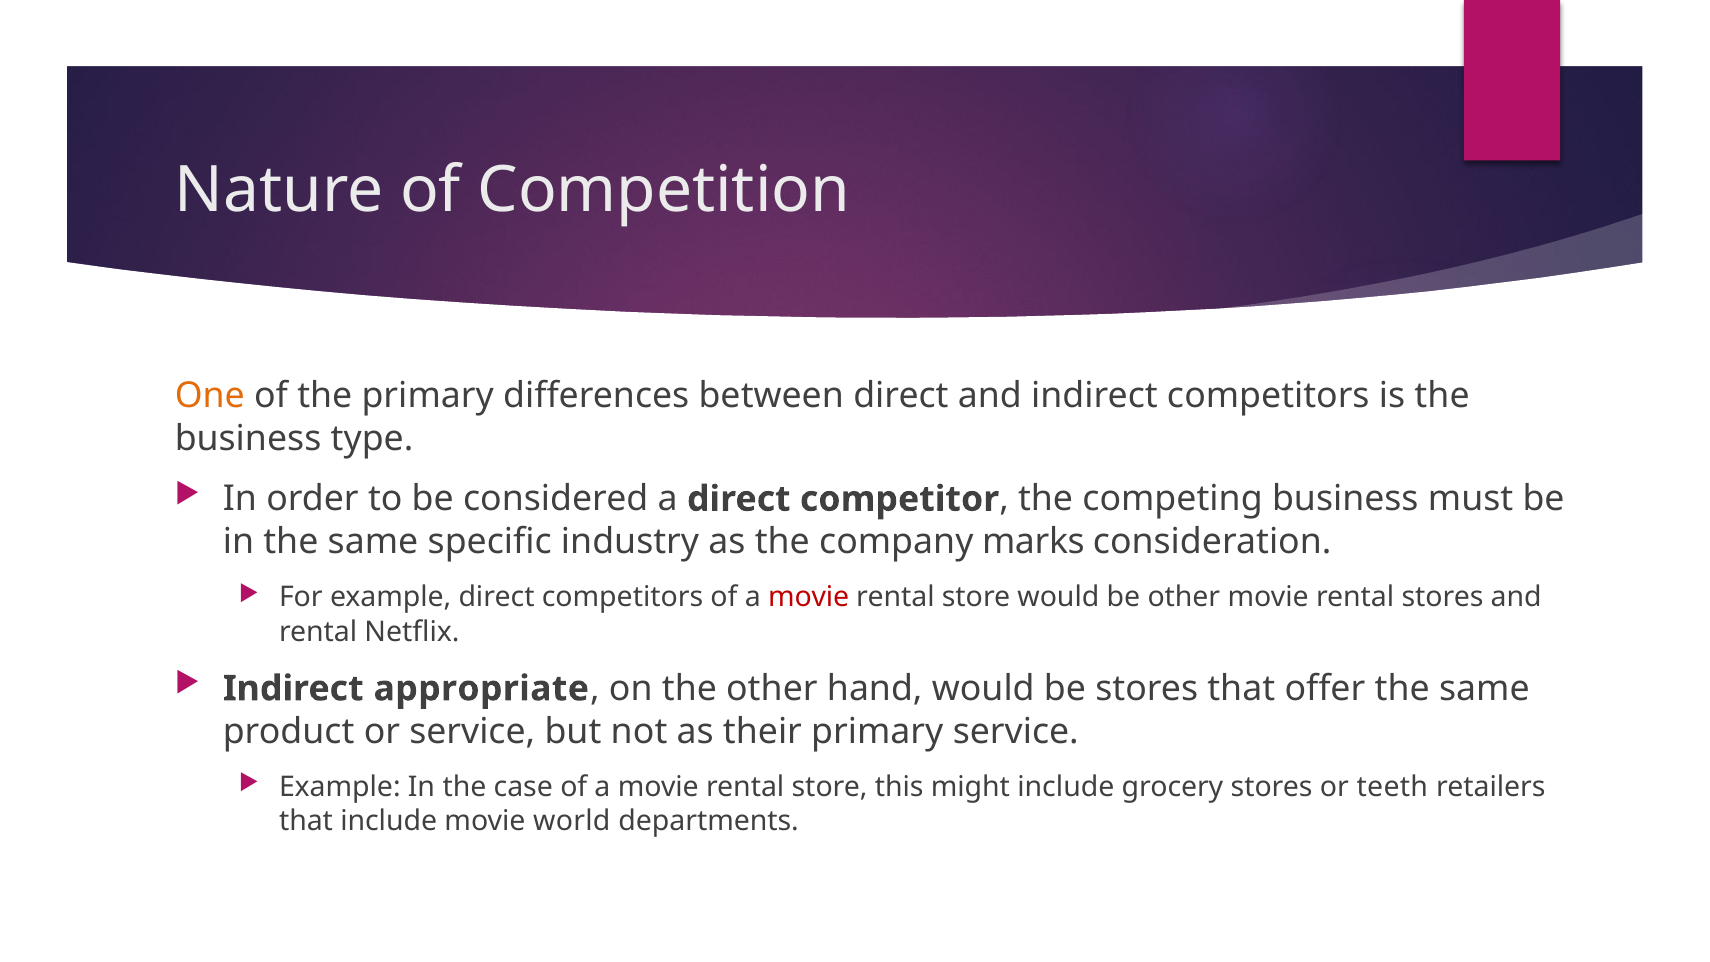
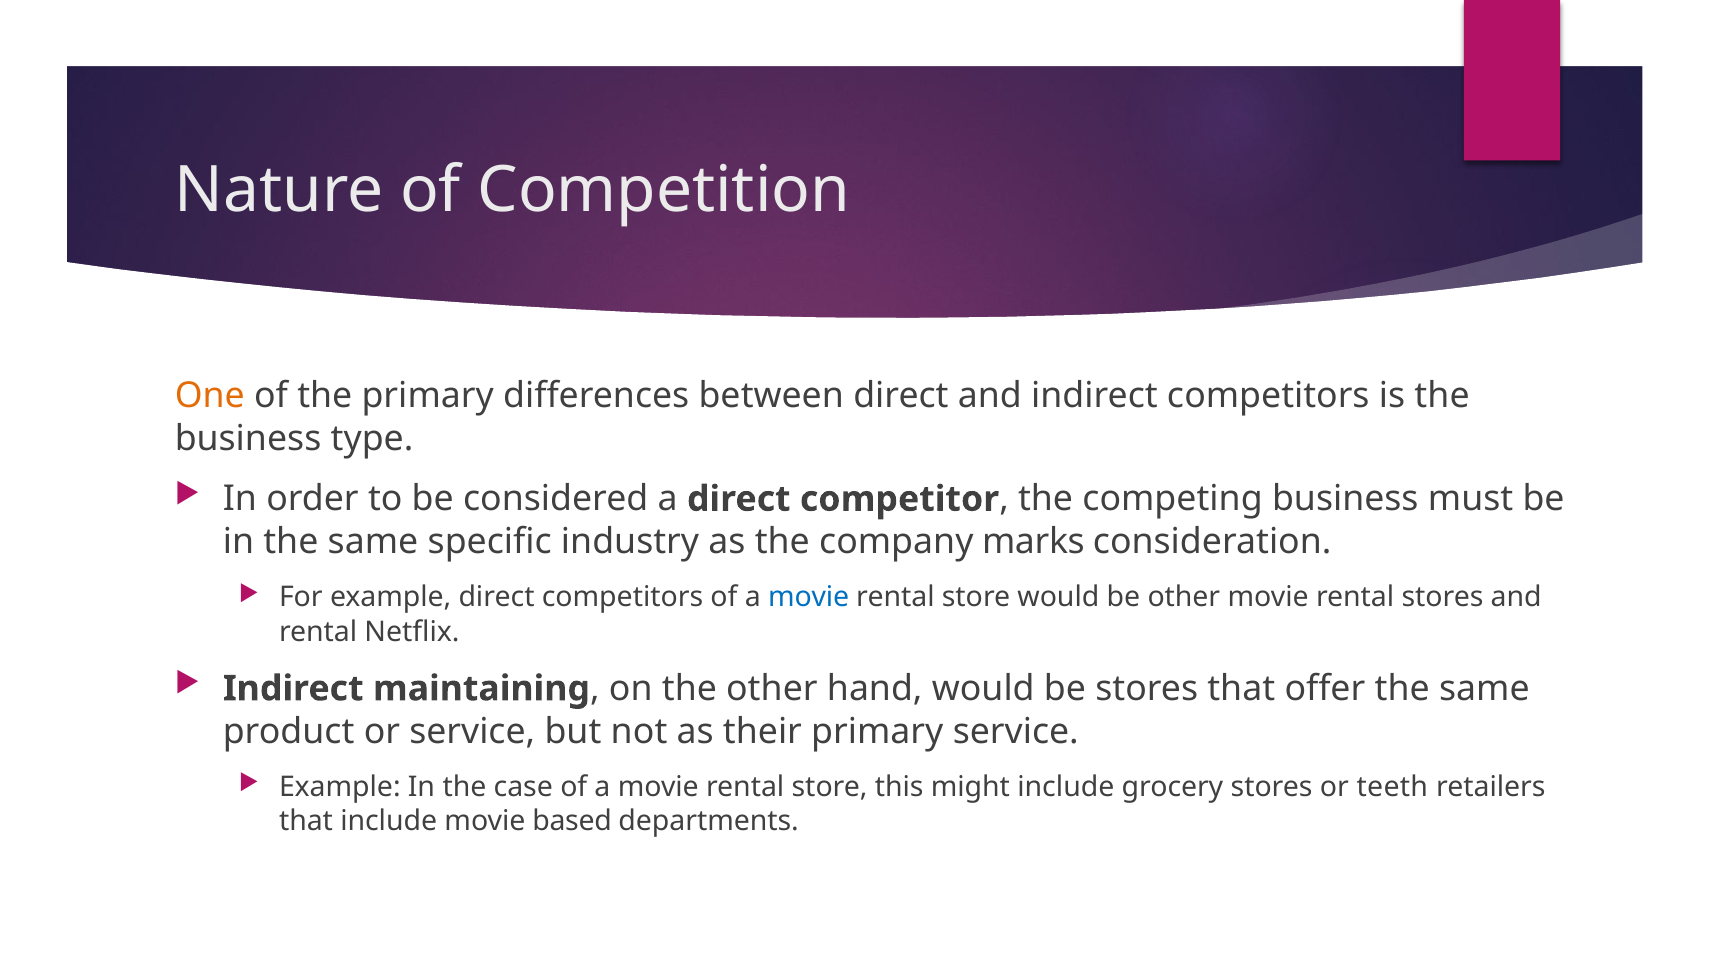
movie at (809, 598) colour: red -> blue
appropriate: appropriate -> maintaining
world: world -> based
